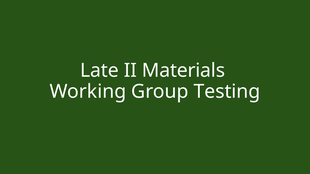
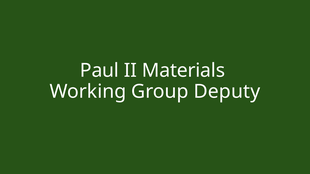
Late: Late -> Paul
Testing: Testing -> Deputy
